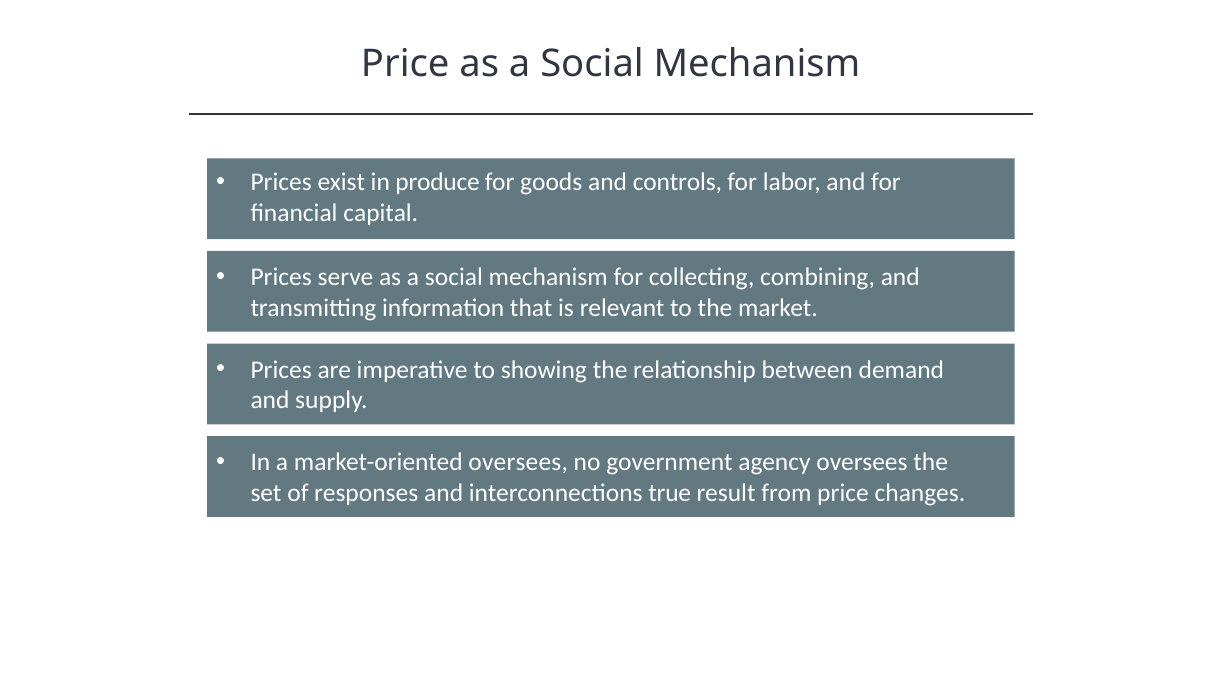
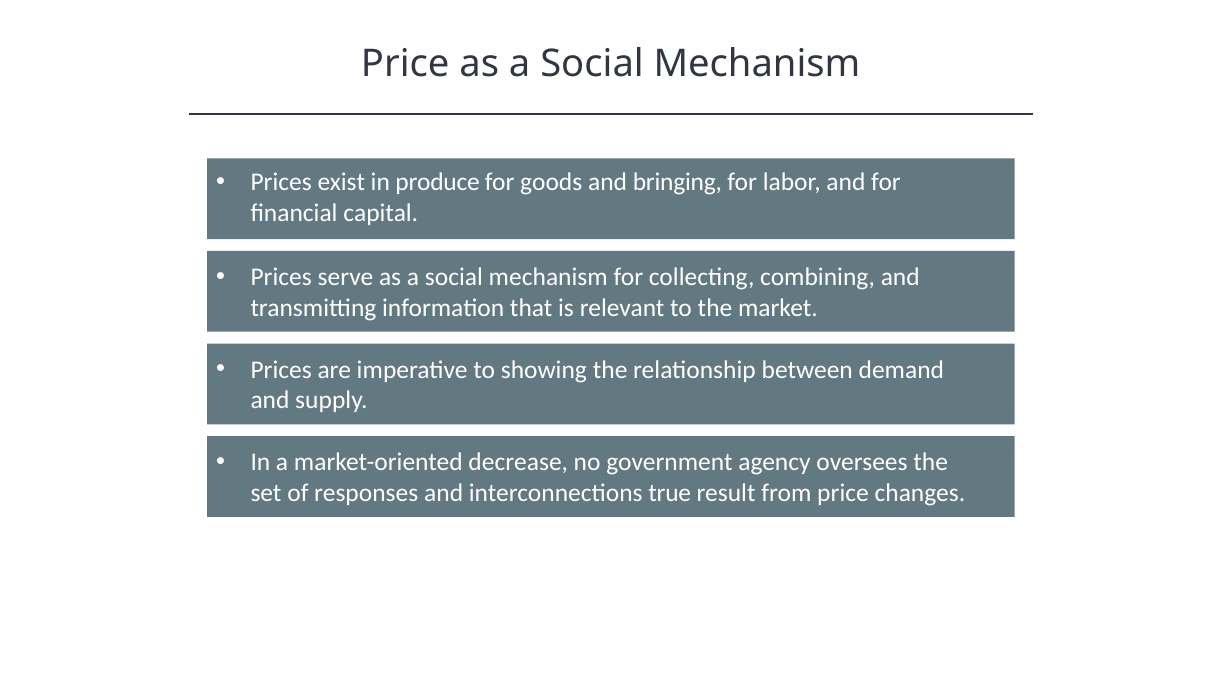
controls: controls -> bringing
market-oriented oversees: oversees -> decrease
